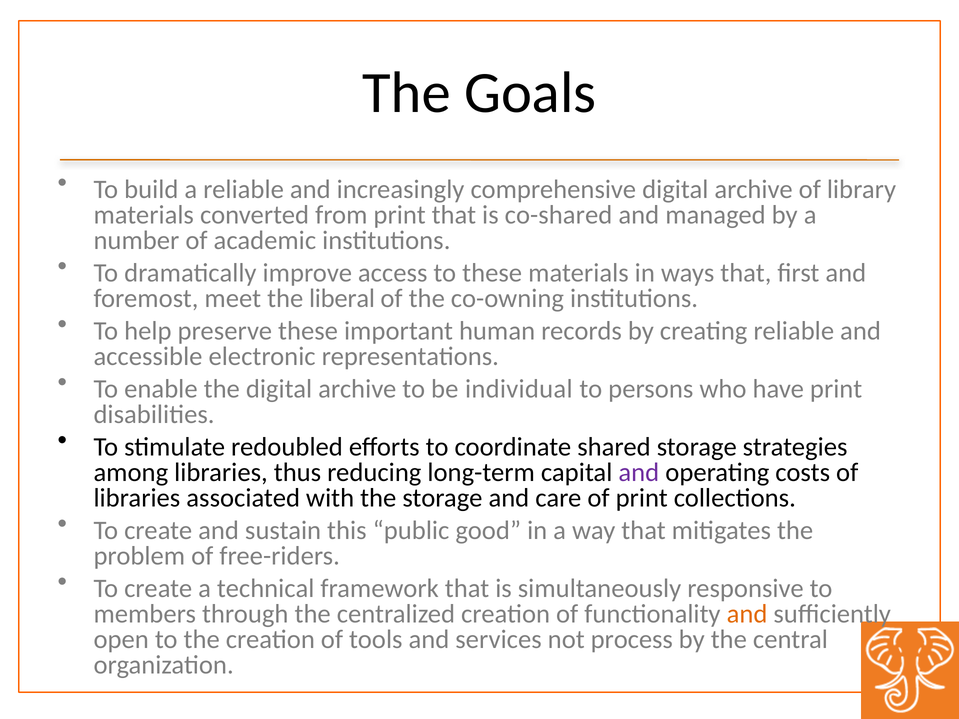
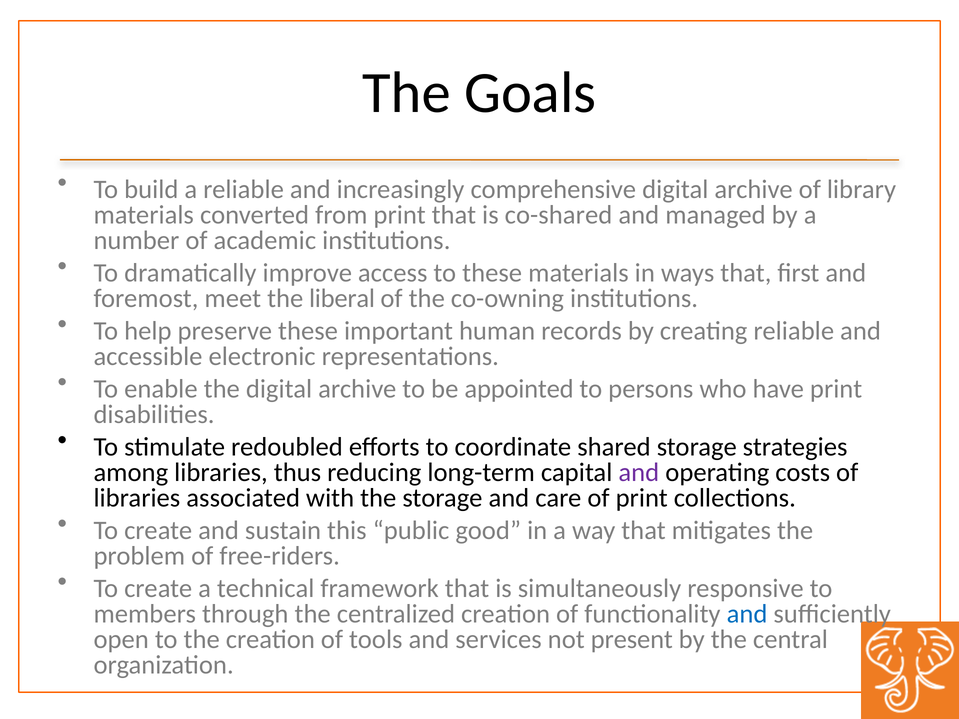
individual: individual -> appointed
and at (747, 614) colour: orange -> blue
process: process -> present
